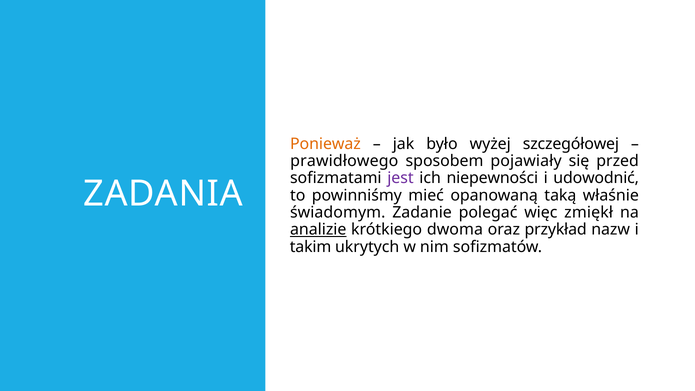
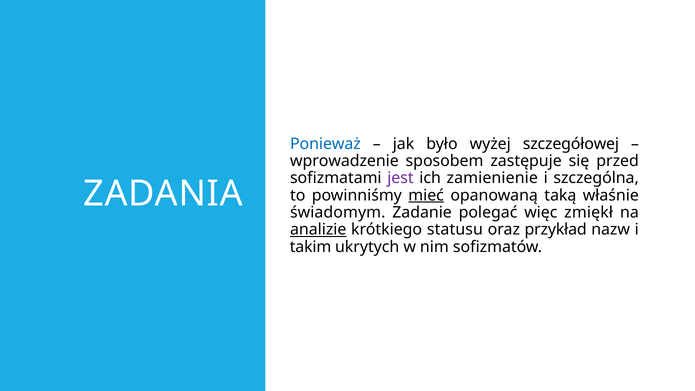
Ponieważ colour: orange -> blue
prawidłowego: prawidłowego -> wprowadzenie
pojawiały: pojawiały -> zastępuje
niepewności: niepewności -> zamienienie
udowodnić: udowodnić -> szczególna
mieć underline: none -> present
dwoma: dwoma -> statusu
